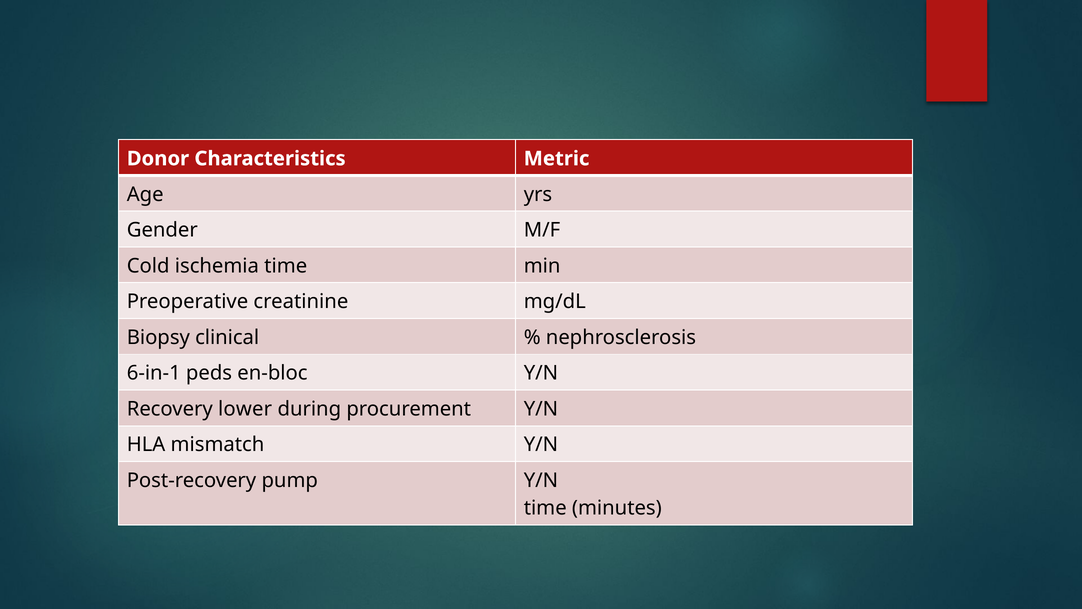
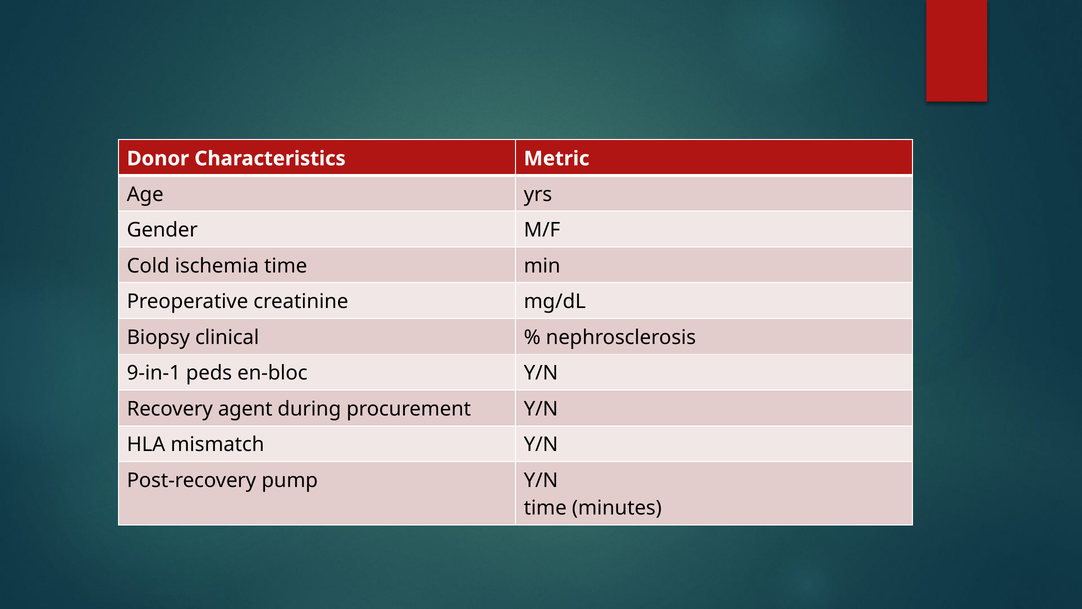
6-in-1: 6-in-1 -> 9-in-1
lower: lower -> agent
